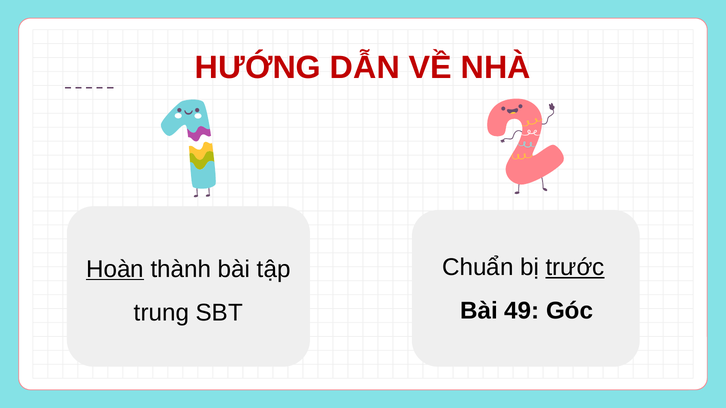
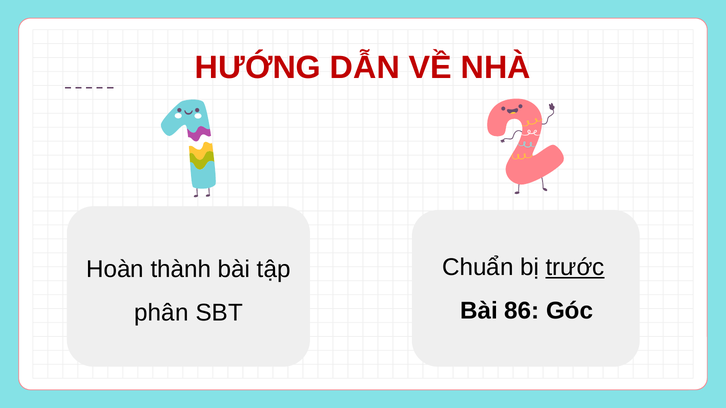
Hoàn underline: present -> none
49: 49 -> 86
trung: trung -> phân
